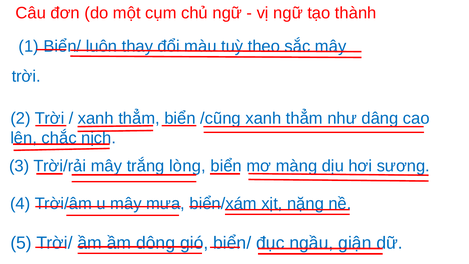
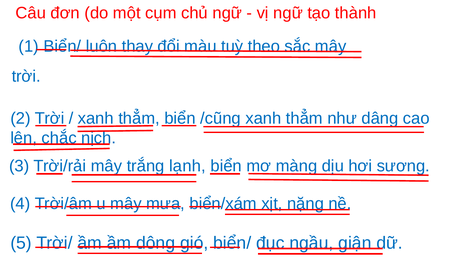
lòng: lòng -> lạnh
